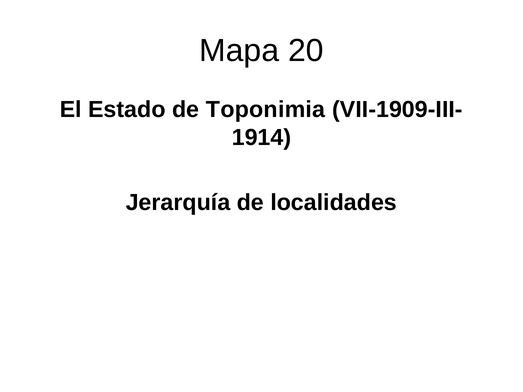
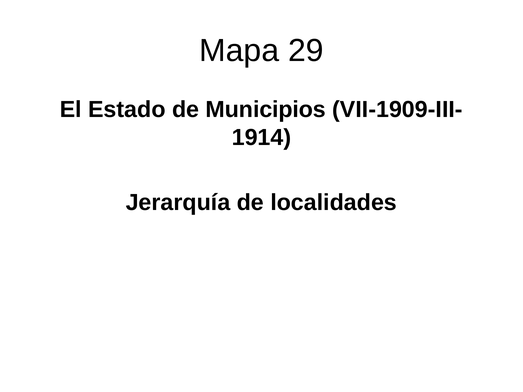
20: 20 -> 29
Toponimia: Toponimia -> Municipios
